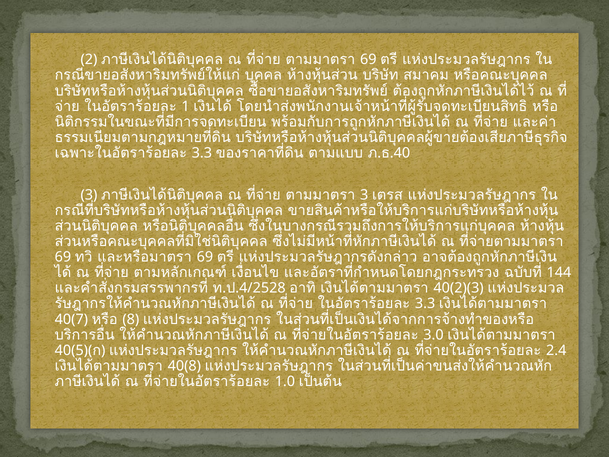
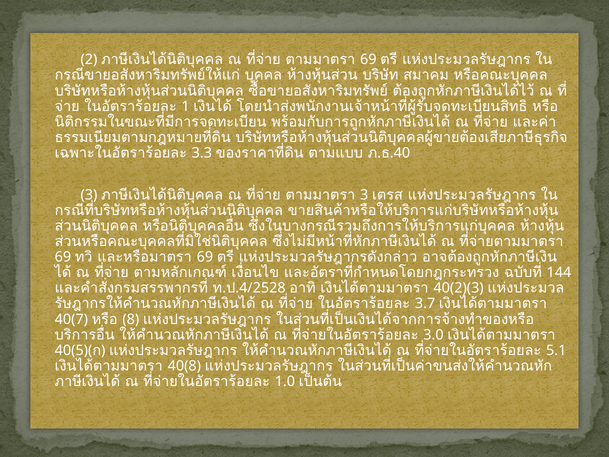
3.3 at (425, 304): 3.3 -> 3.7
2.4: 2.4 -> 5.1
